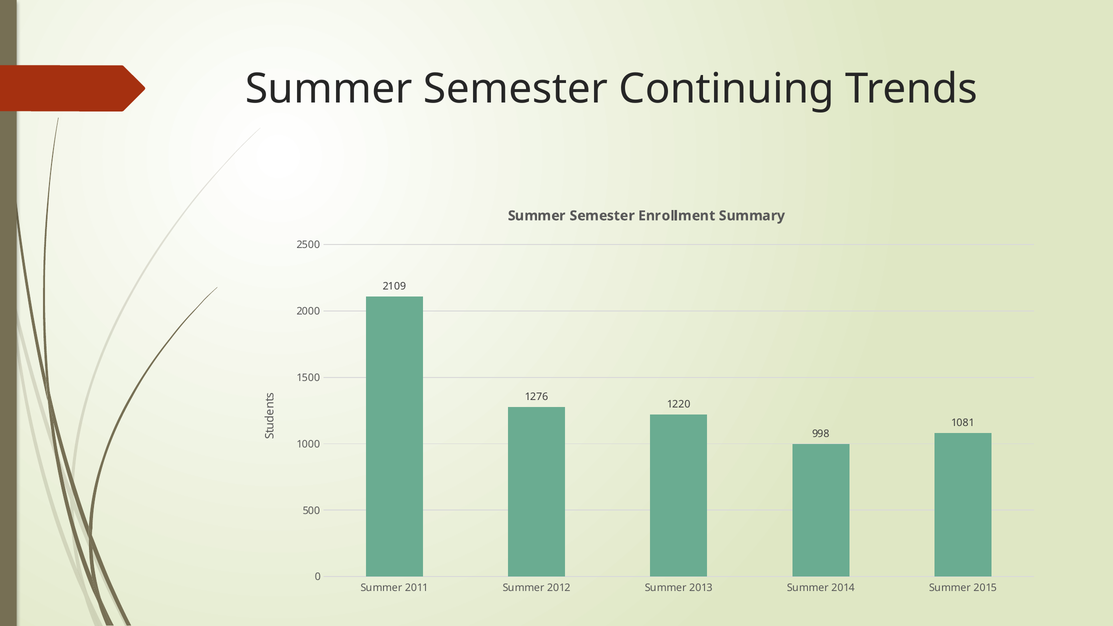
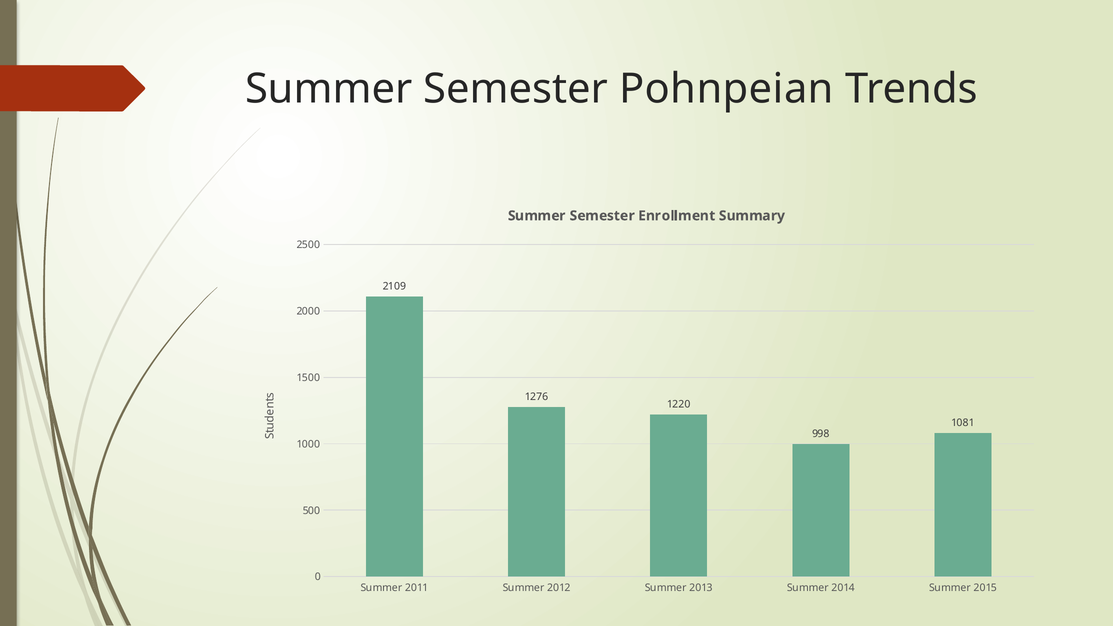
Continuing: Continuing -> Pohnpeian
